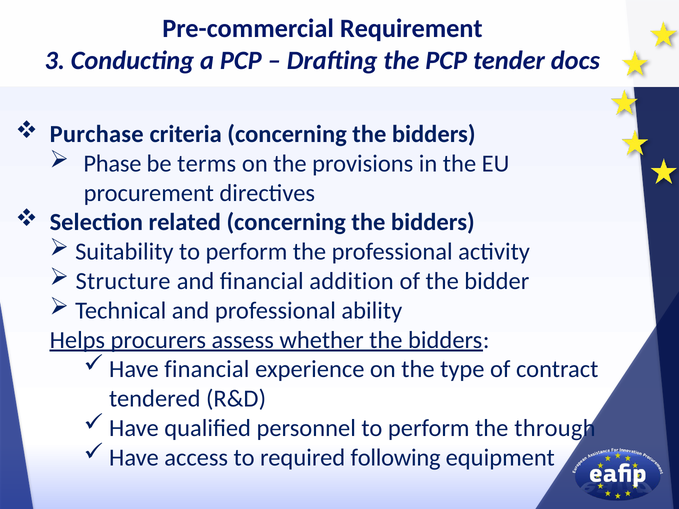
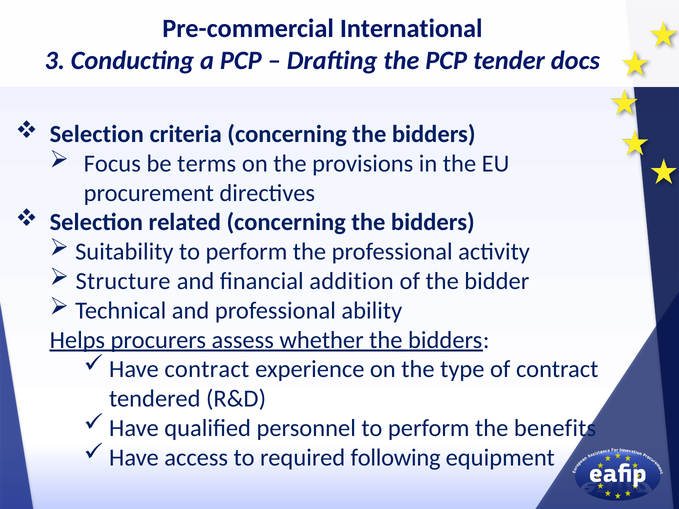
Requirement: Requirement -> International
Purchase at (97, 134): Purchase -> Selection
Phase: Phase -> Focus
Have financial: financial -> contract
through: through -> benefits
